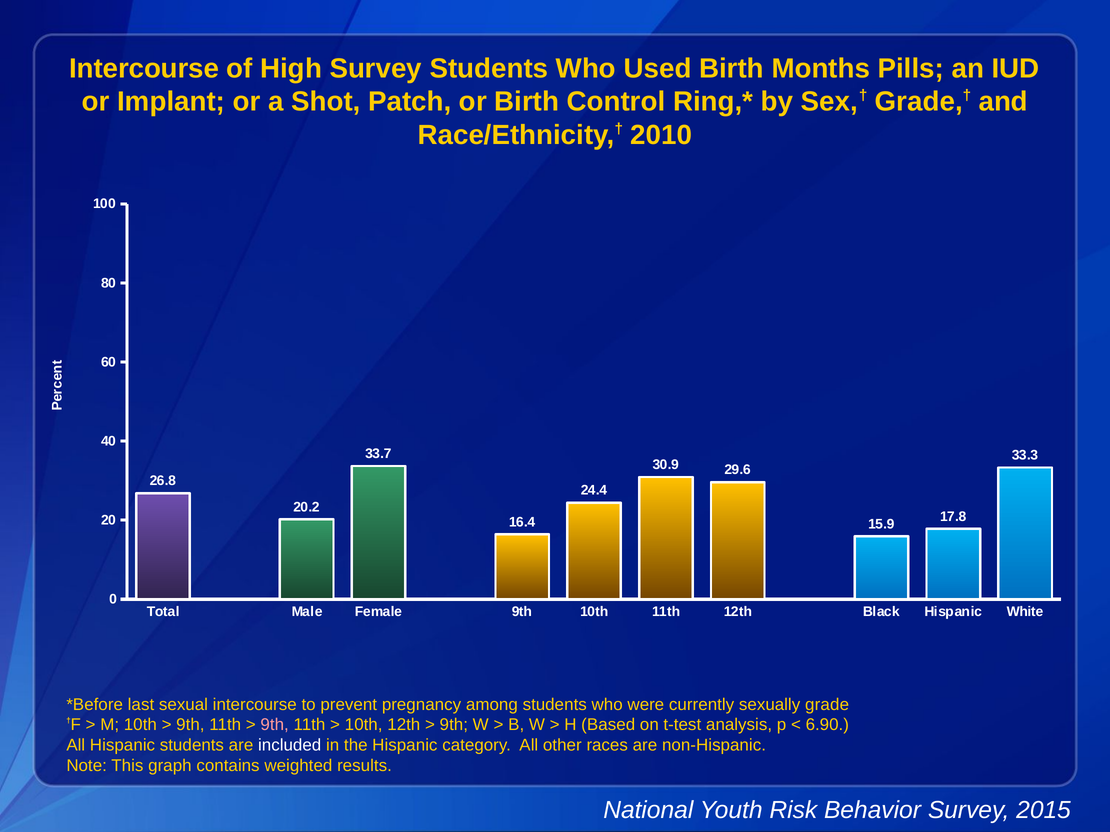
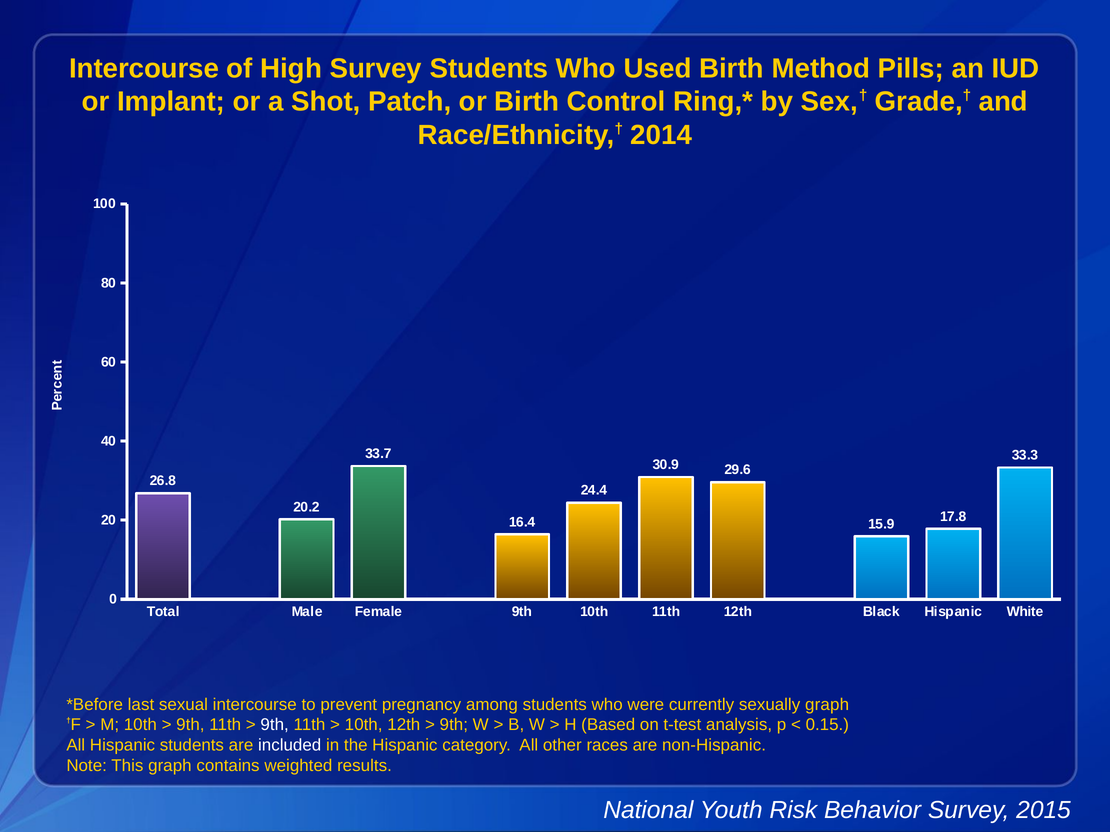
Months: Months -> Method
2010: 2010 -> 2014
sexually grade: grade -> graph
9th at (275, 725) colour: pink -> white
6.90: 6.90 -> 0.15
